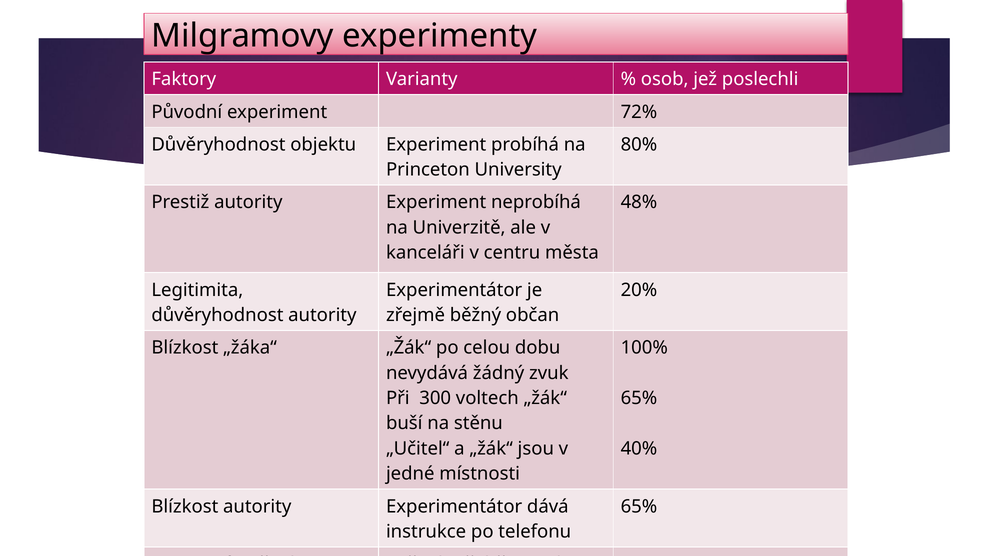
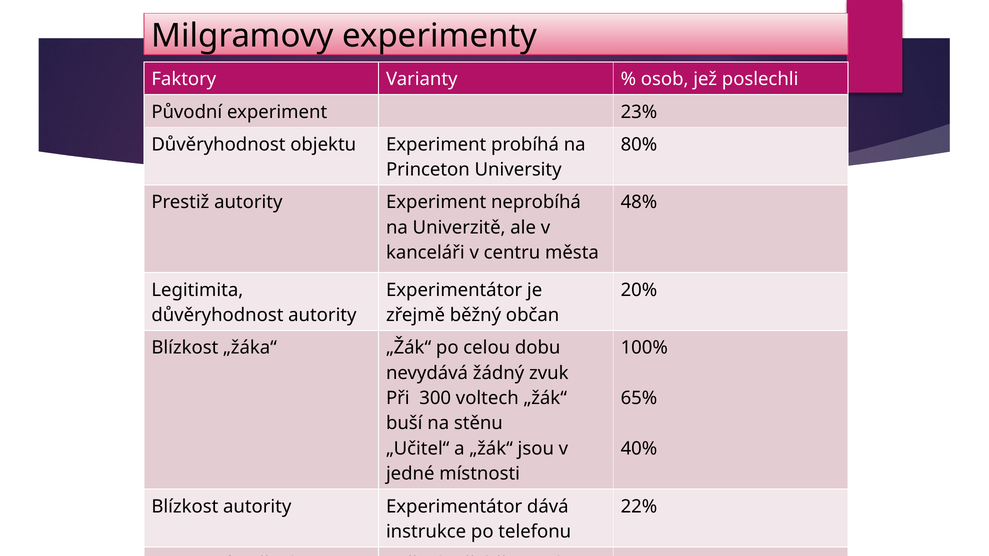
72%: 72% -> 23%
65% at (639, 507): 65% -> 22%
